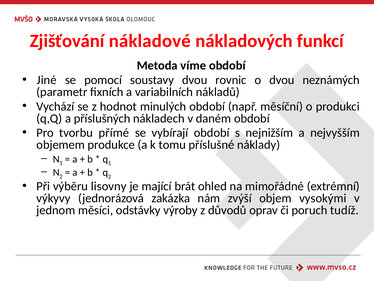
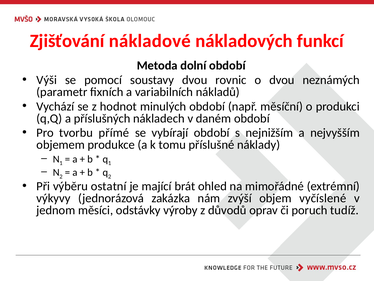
víme: víme -> dolní
Jiné: Jiné -> Výši
lisovny: lisovny -> ostatní
vysokými: vysokými -> vyčíslené
